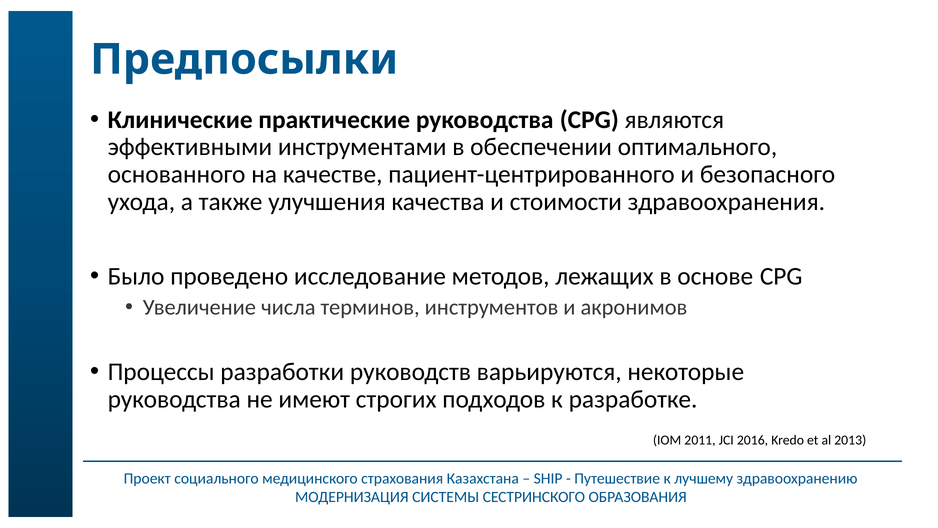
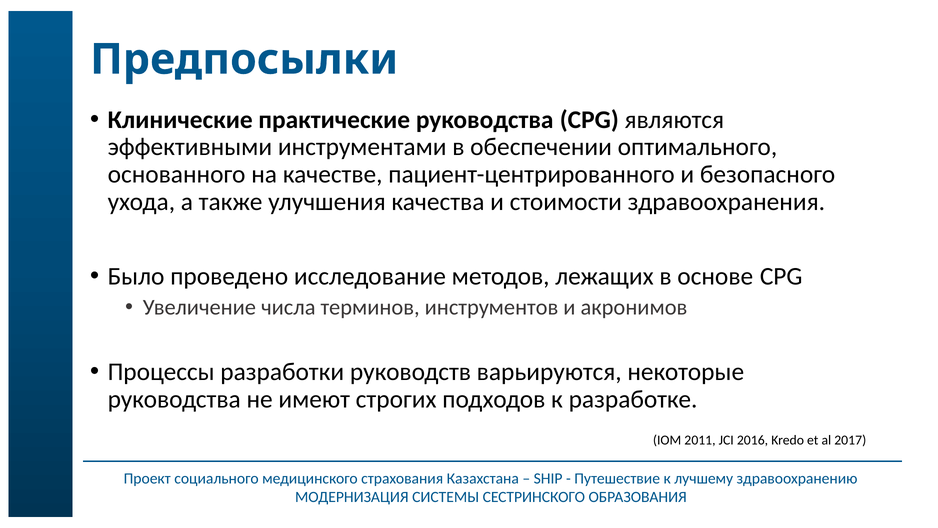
2013: 2013 -> 2017
